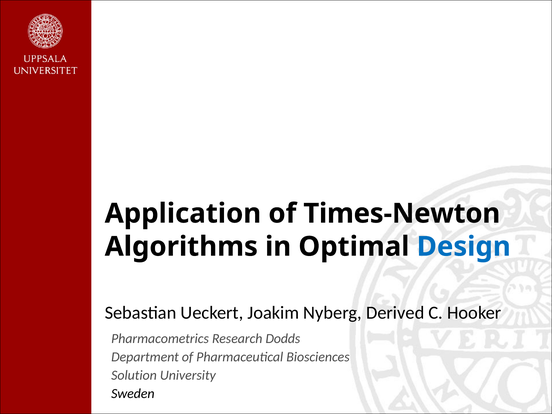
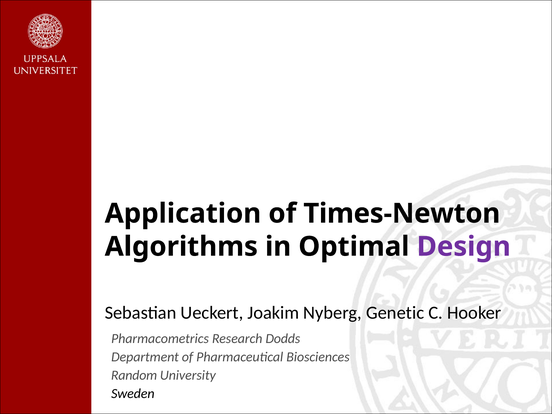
Design colour: blue -> purple
Derived: Derived -> Genetic
Solution: Solution -> Random
